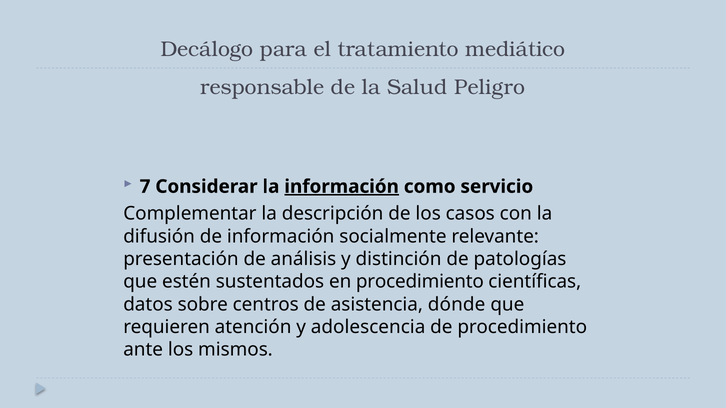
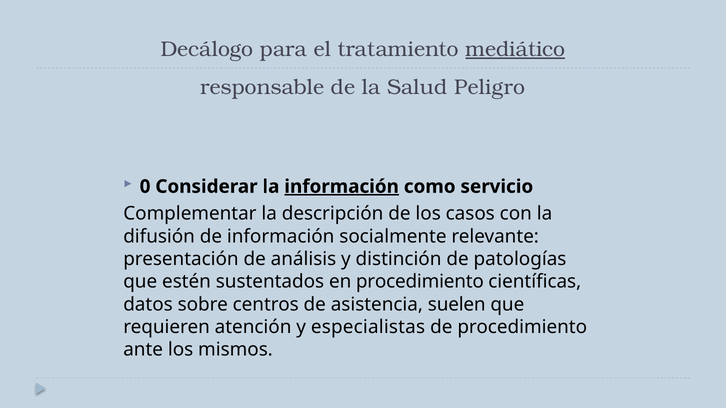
mediático underline: none -> present
7: 7 -> 0
dónde: dónde -> suelen
adolescencia: adolescencia -> especialistas
